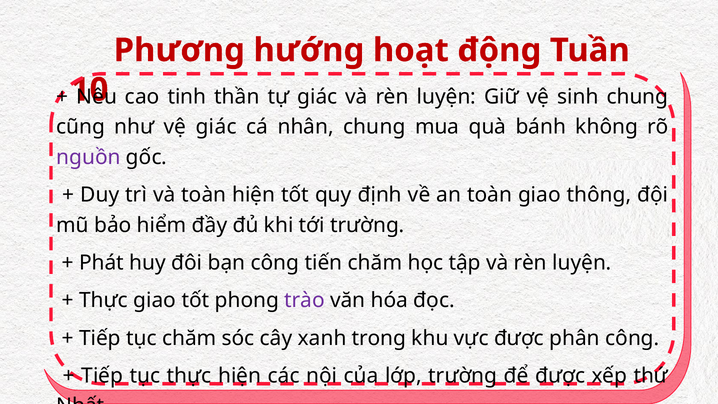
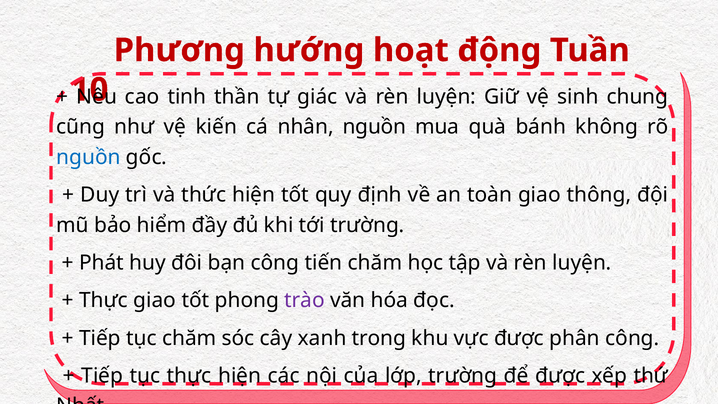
vệ giác: giác -> kiến
nhân chung: chung -> nguồn
nguồn at (88, 157) colour: purple -> blue
và toàn: toàn -> thức
